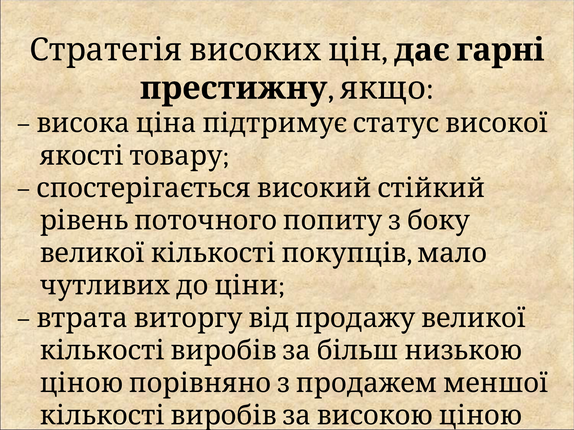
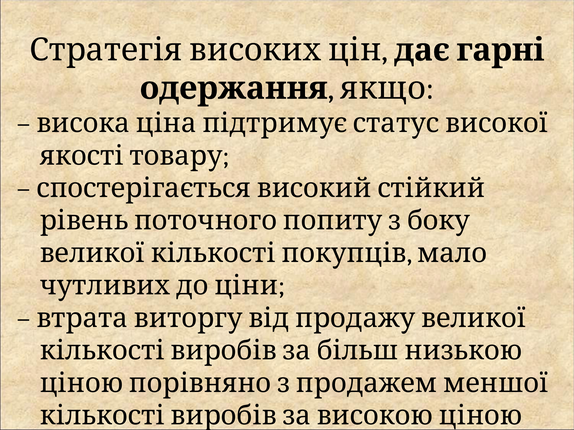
престижну: престижну -> одержання
